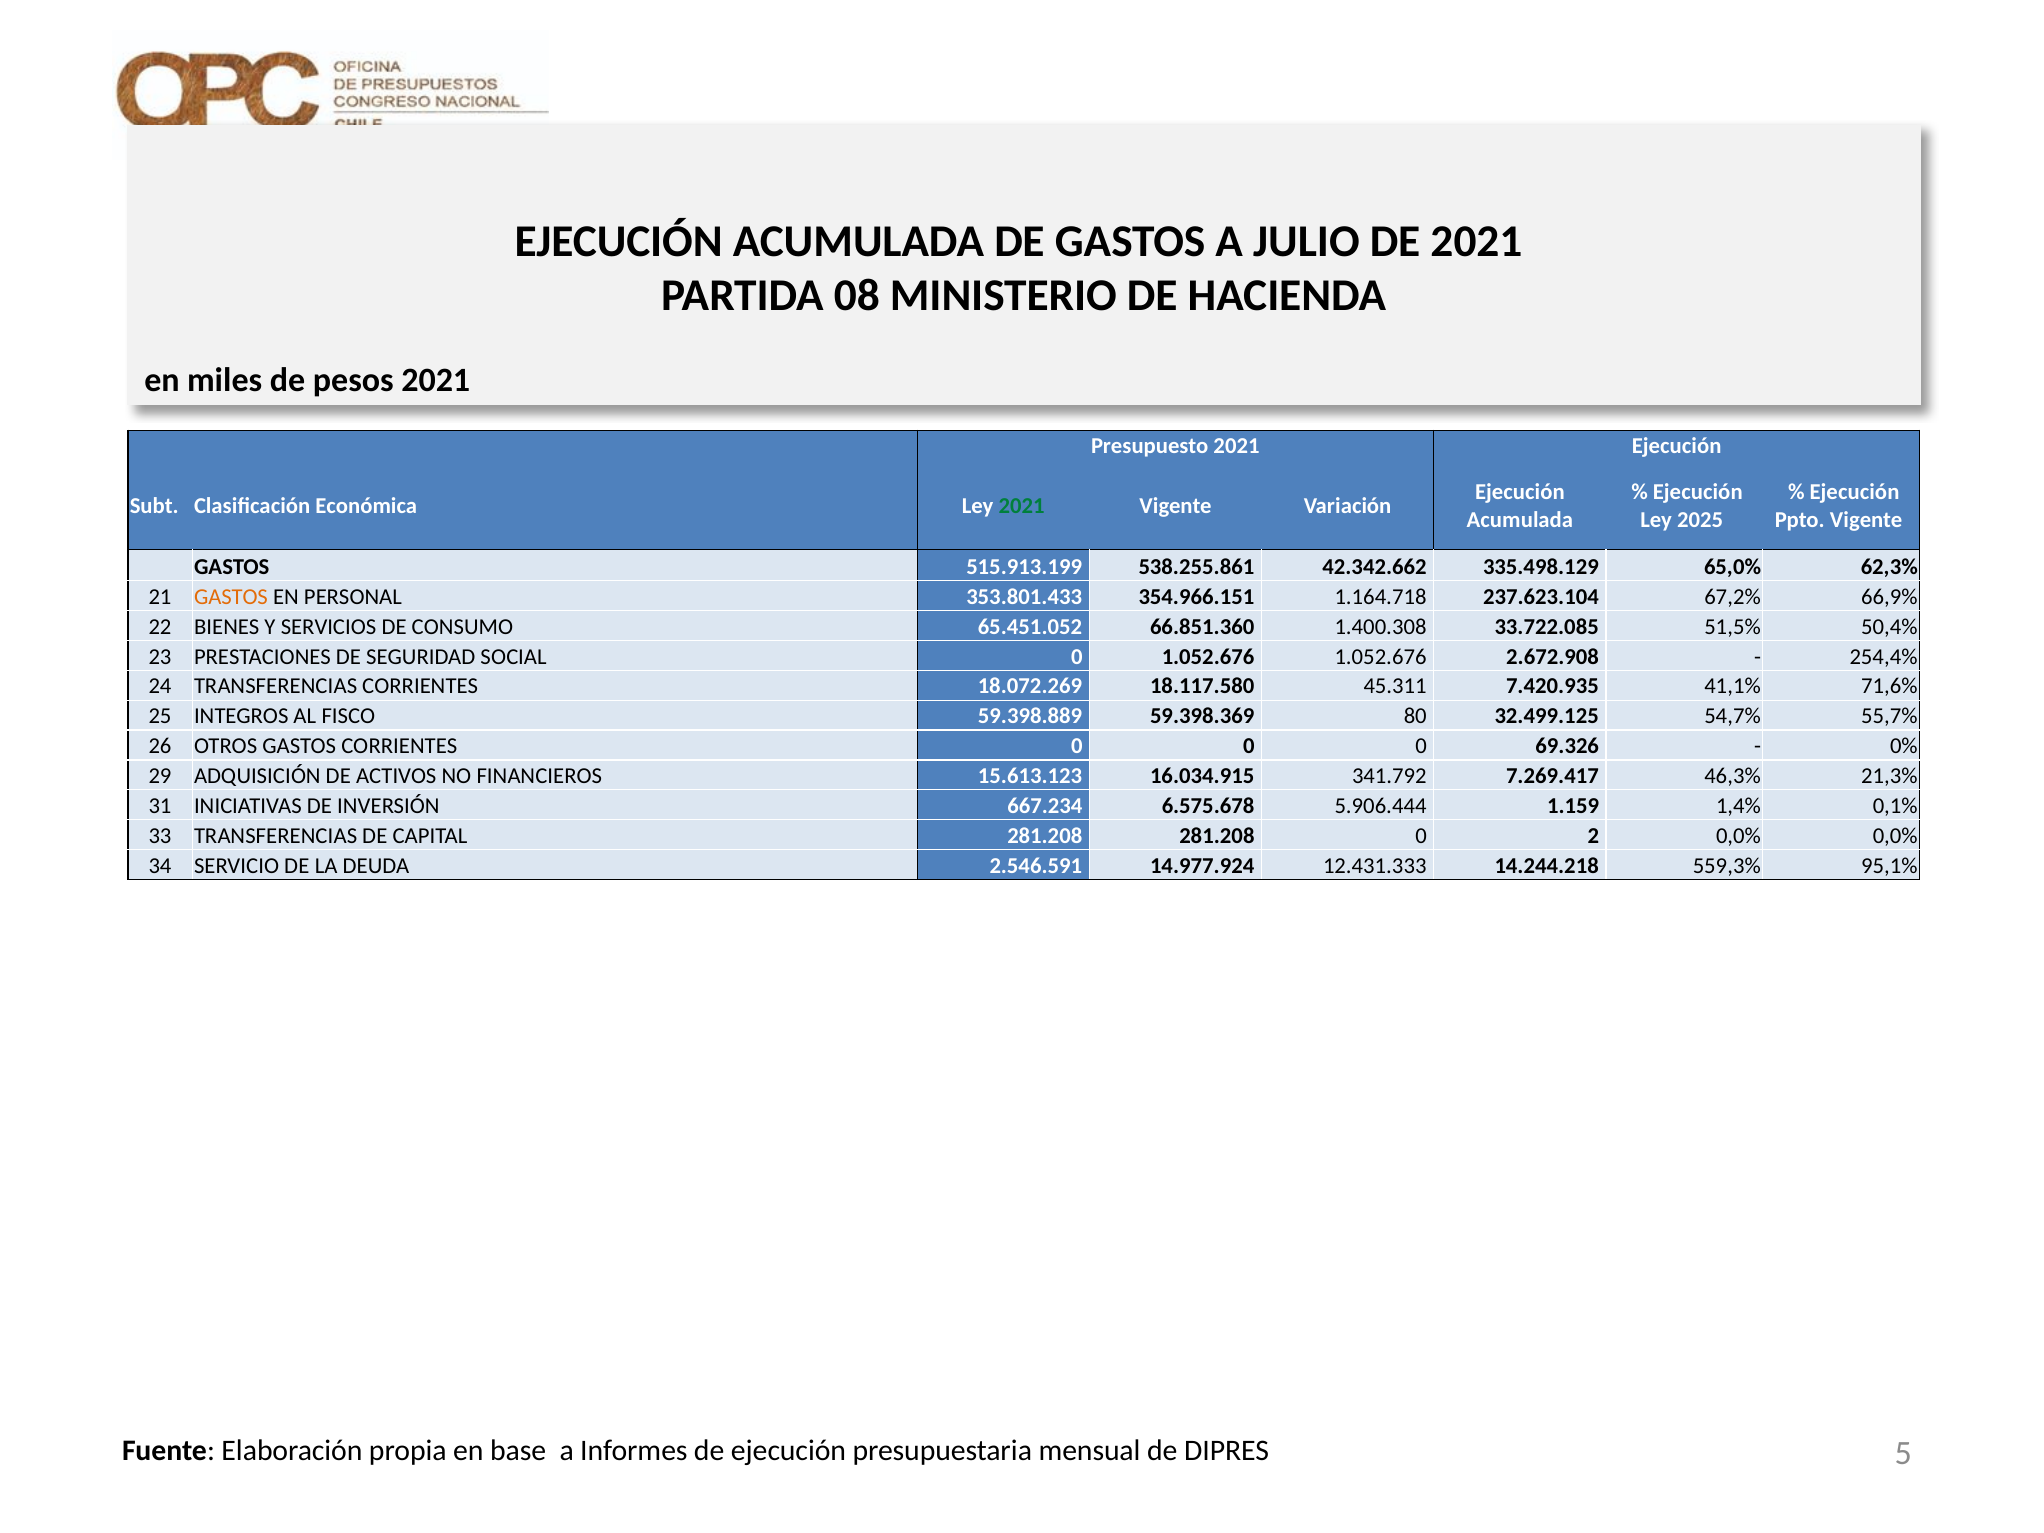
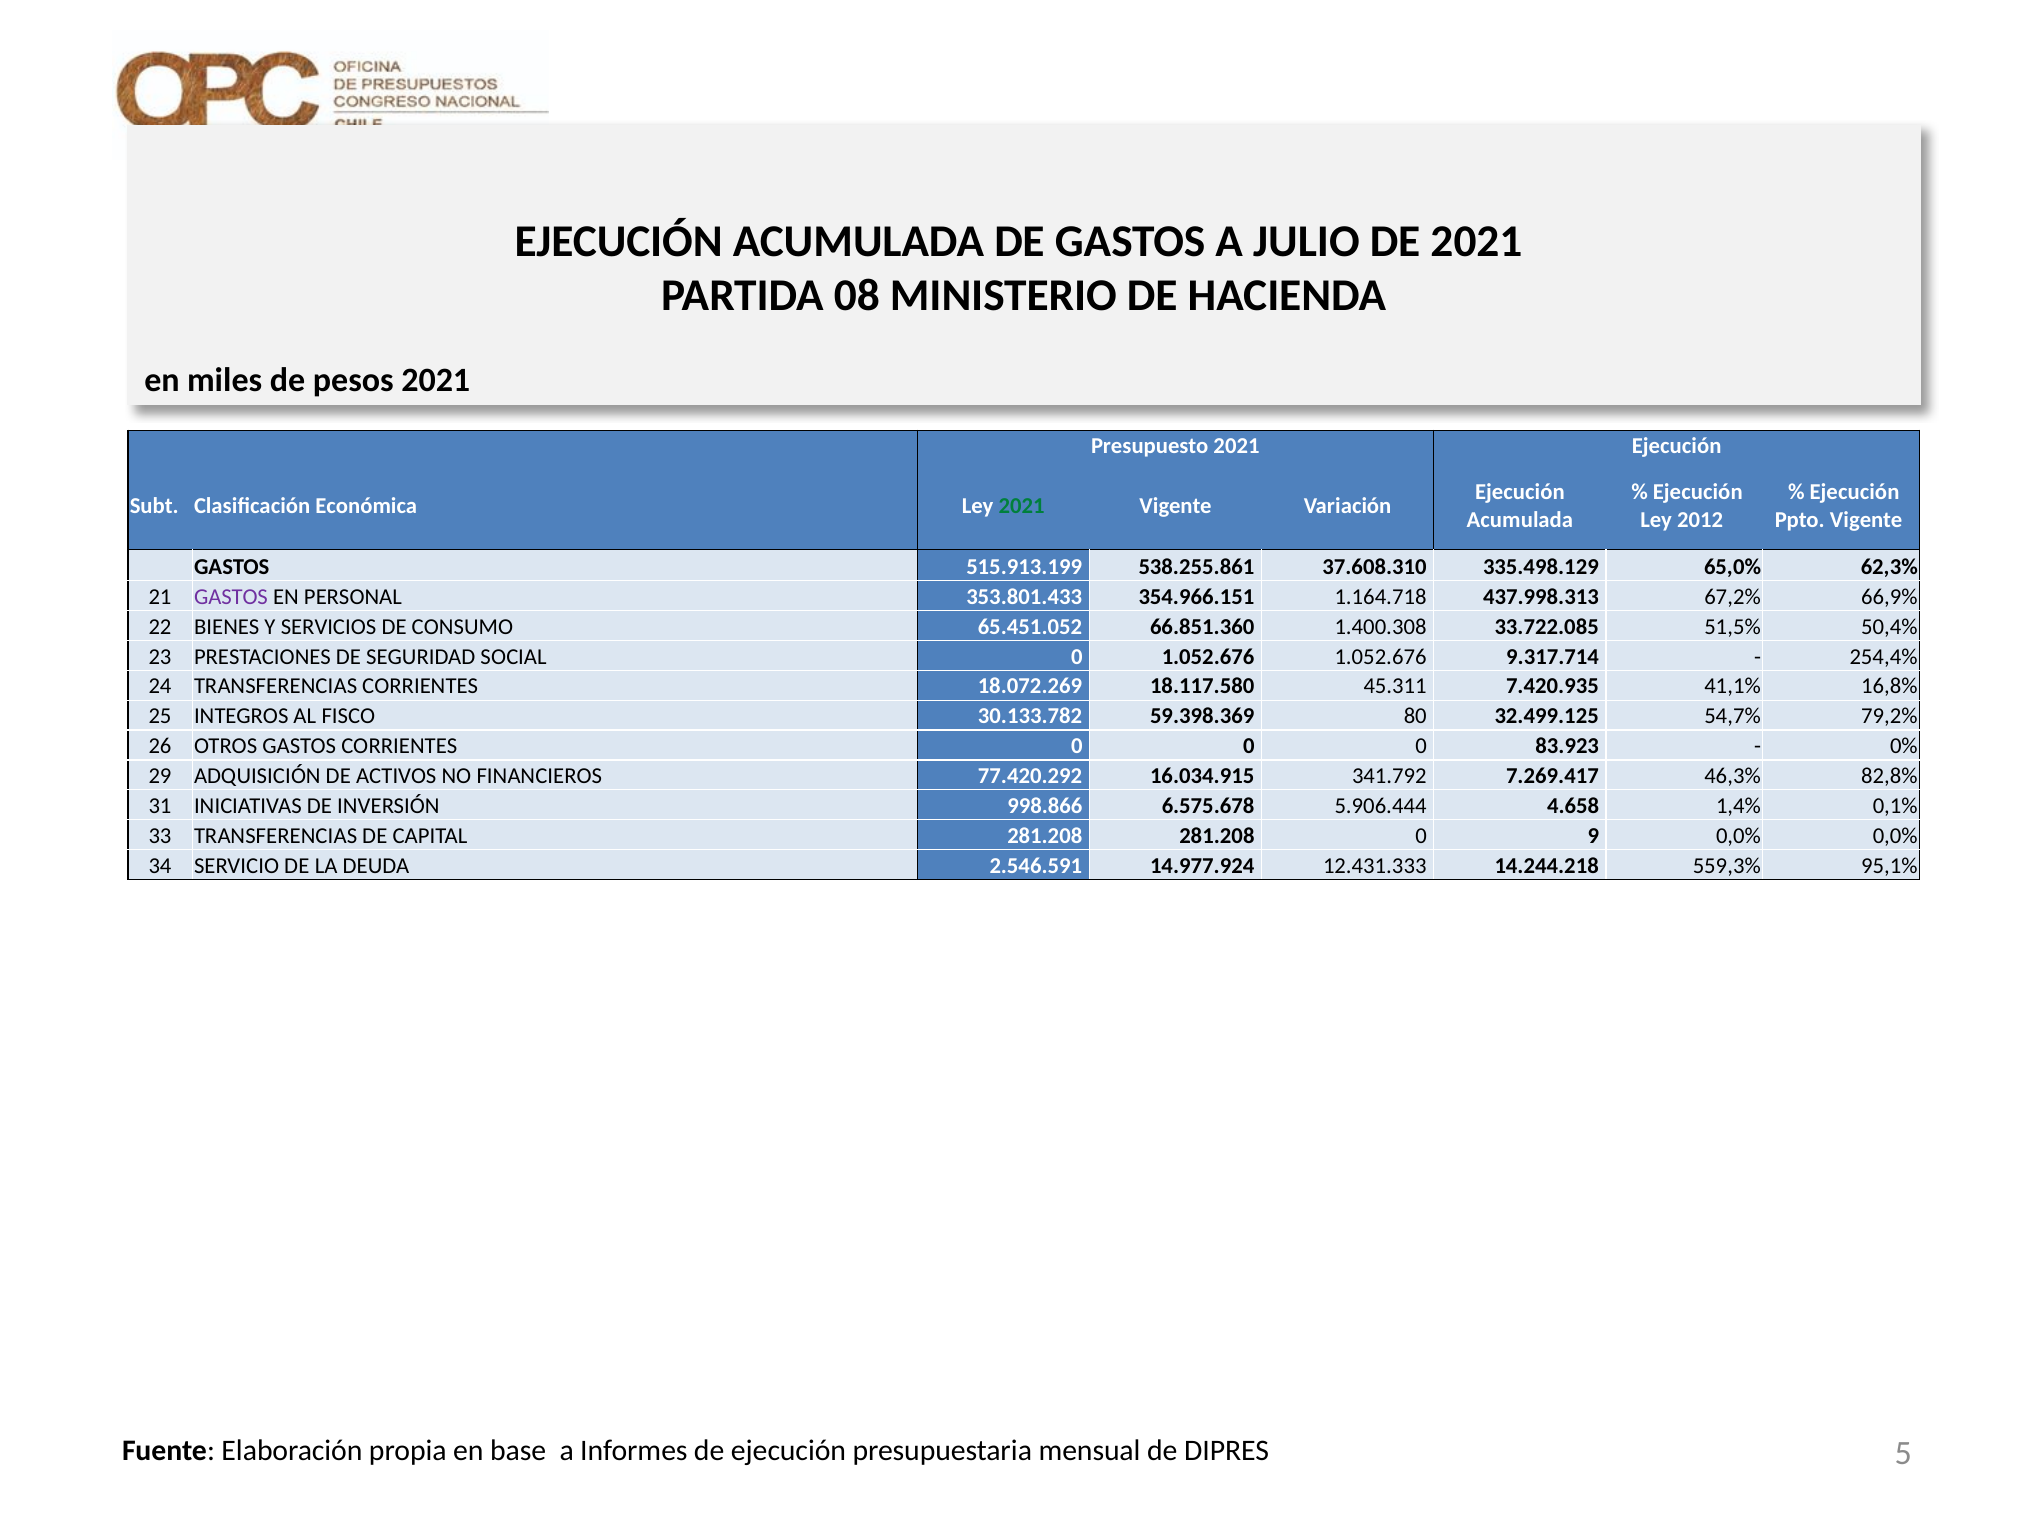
2025: 2025 -> 2012
42.342.662: 42.342.662 -> 37.608.310
GASTOS at (231, 597) colour: orange -> purple
237.623.104: 237.623.104 -> 437.998.313
2.672.908: 2.672.908 -> 9.317.714
71,6%: 71,6% -> 16,8%
59.398.889: 59.398.889 -> 30.133.782
55,7%: 55,7% -> 79,2%
69.326: 69.326 -> 83.923
15.613.123: 15.613.123 -> 77.420.292
21,3%: 21,3% -> 82,8%
667.234: 667.234 -> 998.866
1.159: 1.159 -> 4.658
2: 2 -> 9
